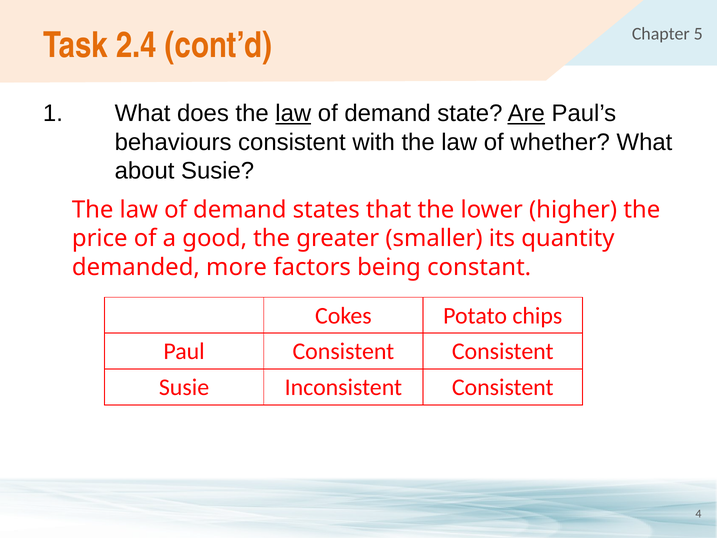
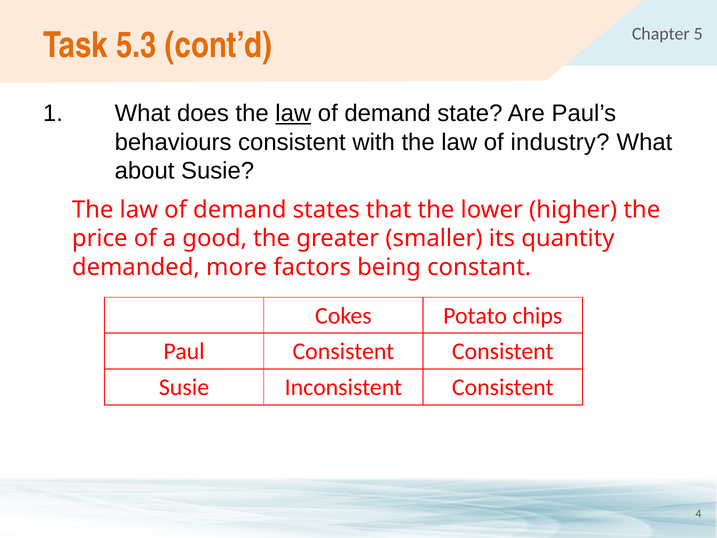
2.4: 2.4 -> 5.3
Are underline: present -> none
whether: whether -> industry
